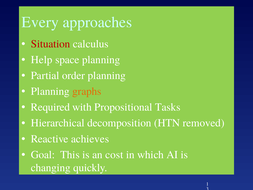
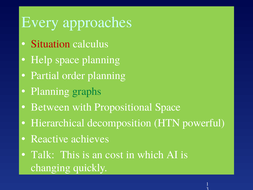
graphs colour: orange -> green
Required: Required -> Between
Propositional Tasks: Tasks -> Space
removed: removed -> powerful
Goal: Goal -> Talk
